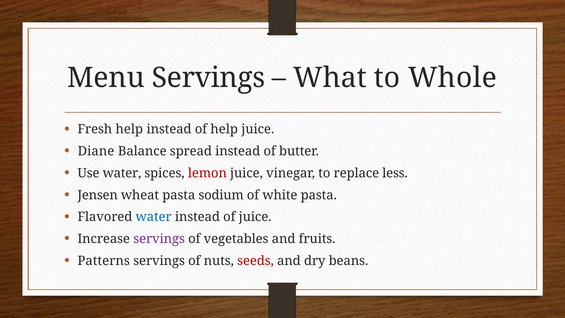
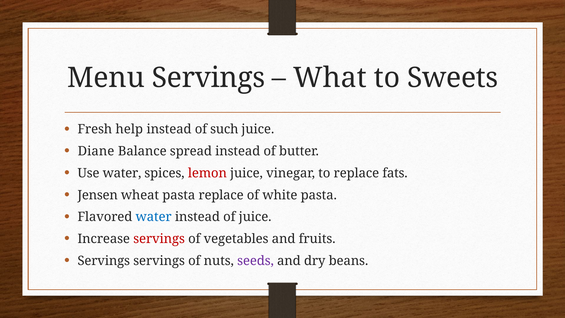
Whole: Whole -> Sweets
of help: help -> such
less: less -> fats
pasta sodium: sodium -> replace
servings at (159, 239) colour: purple -> red
Patterns at (104, 261): Patterns -> Servings
seeds colour: red -> purple
